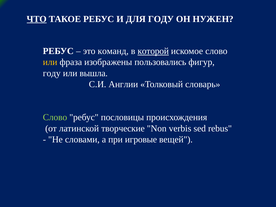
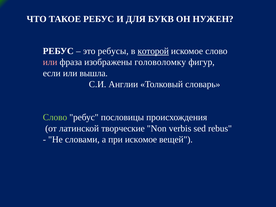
ЧТО underline: present -> none
ДЛЯ ГОДУ: ГОДУ -> БУКВ
команд: команд -> ребусы
или at (50, 62) colour: yellow -> pink
пользовались: пользовались -> головоломку
году at (52, 73): году -> если
при игровые: игровые -> искомое
